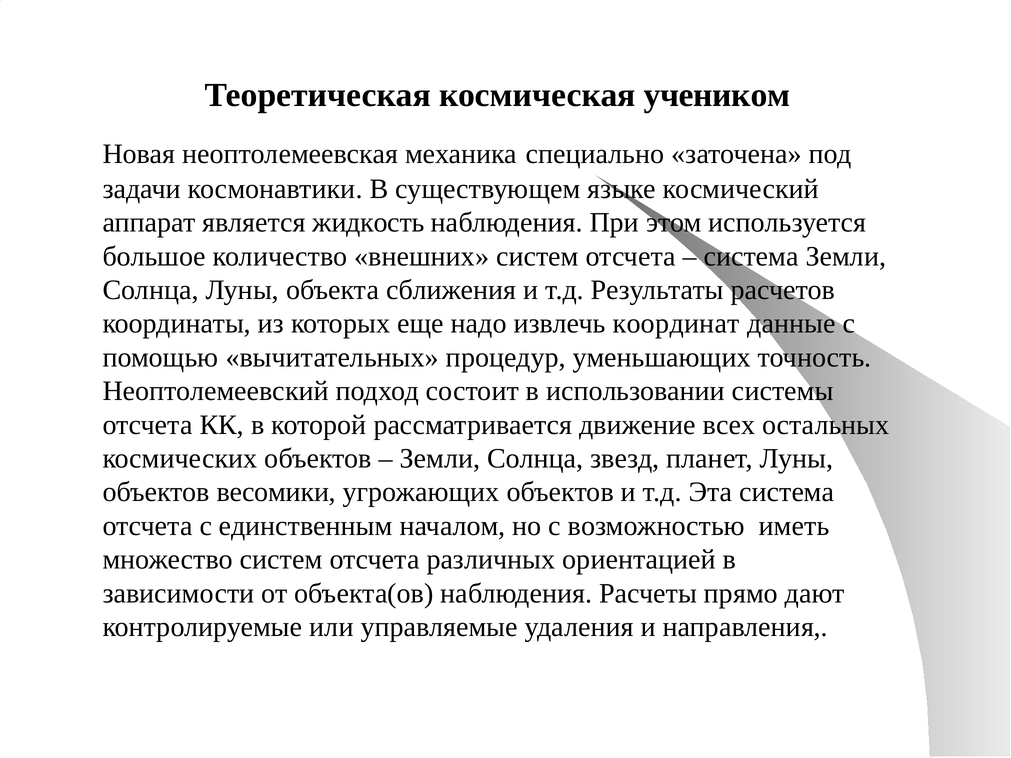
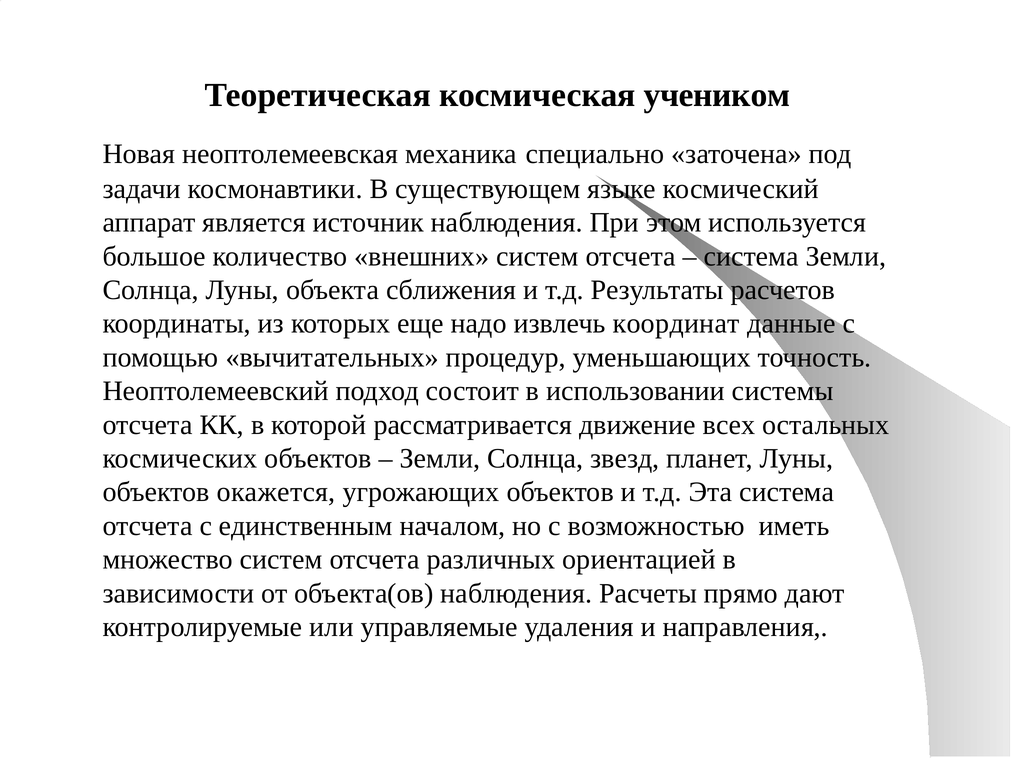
жидкость: жидкость -> источник
весомики: весомики -> окажется
